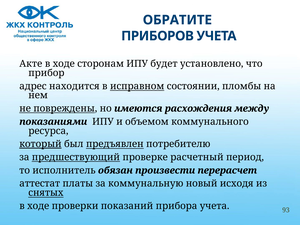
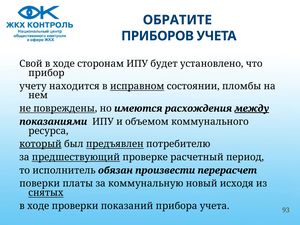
Акте: Акте -> Свой
адрес: адрес -> учету
между underline: none -> present
аттестат: аттестат -> поверки
